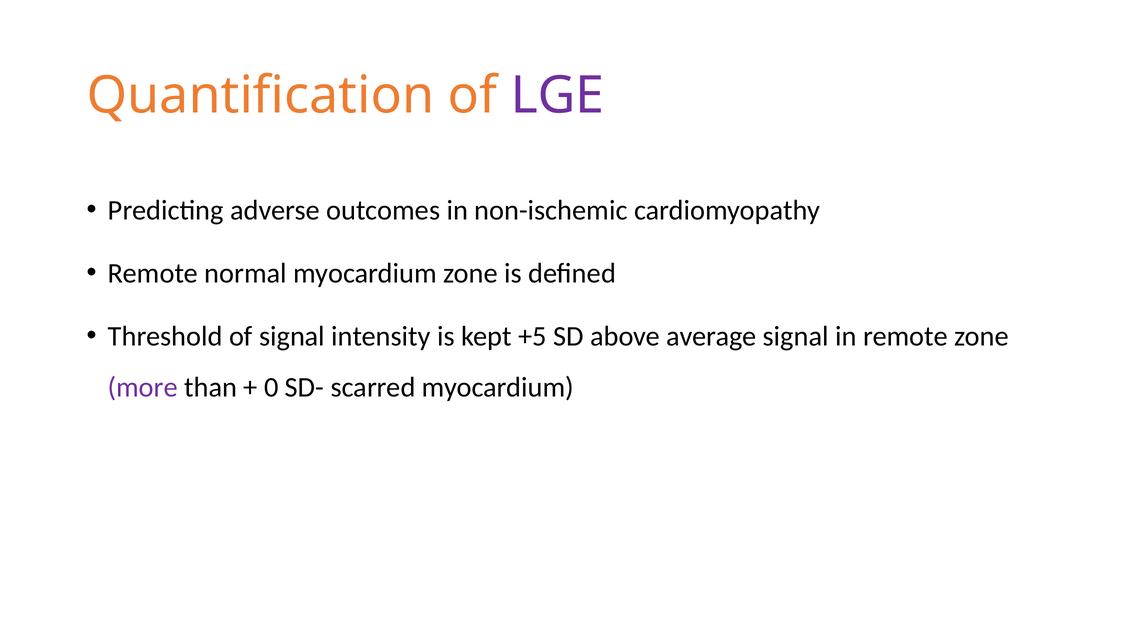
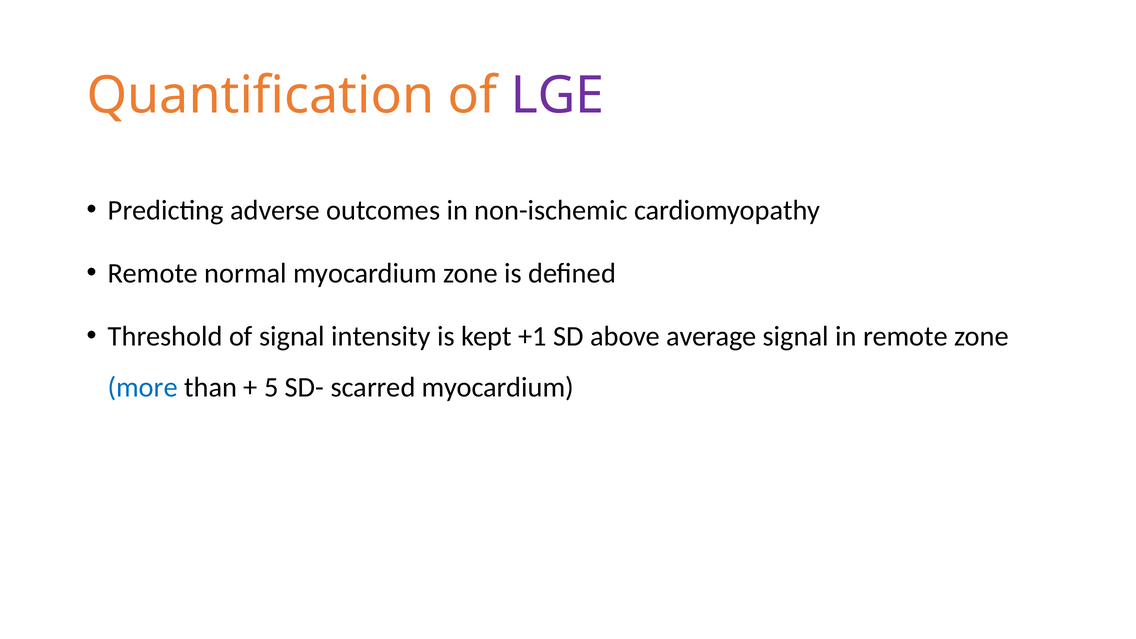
+5: +5 -> +1
more colour: purple -> blue
0: 0 -> 5
